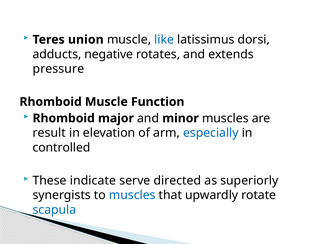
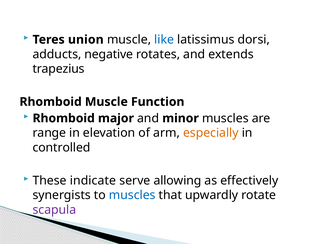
pressure: pressure -> trapezius
result: result -> range
especially colour: blue -> orange
directed: directed -> allowing
superiorly: superiorly -> effectively
scapula colour: blue -> purple
